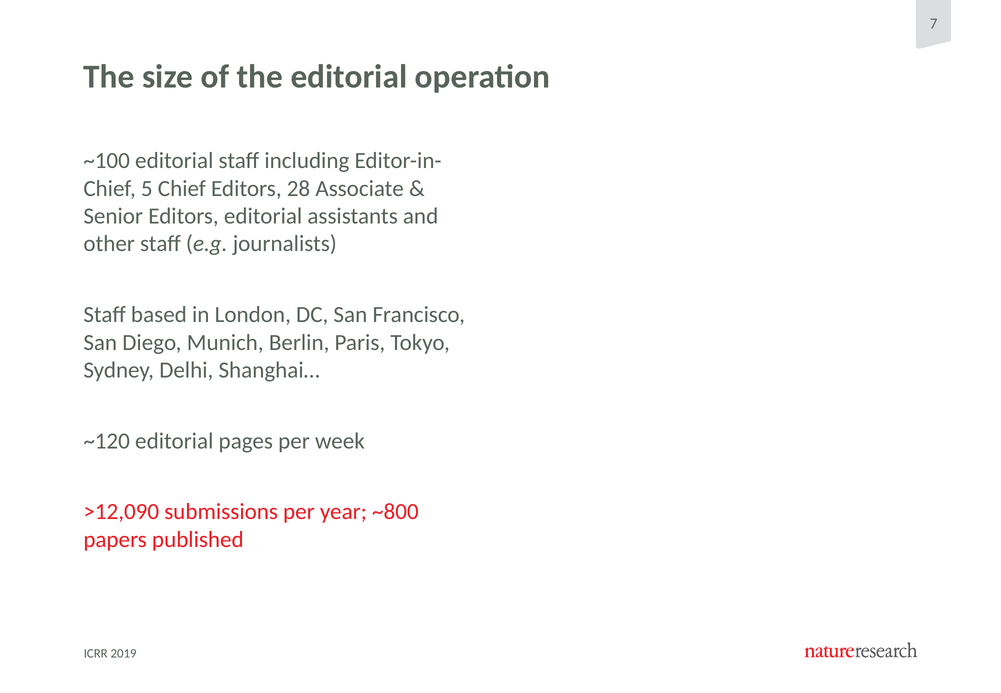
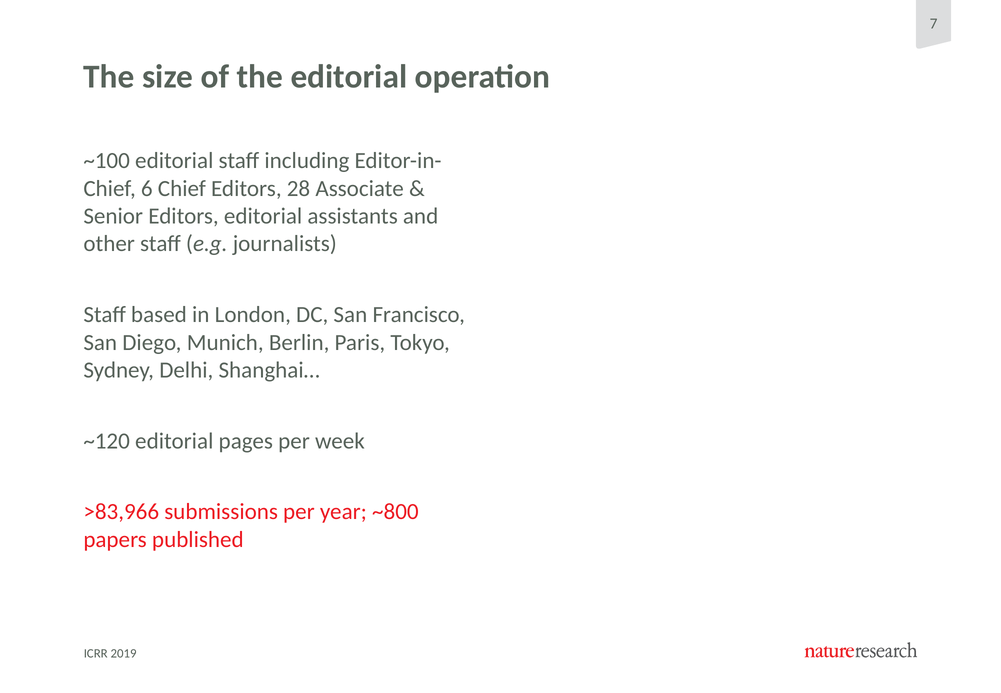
5: 5 -> 6
>12,090: >12,090 -> >83,966
